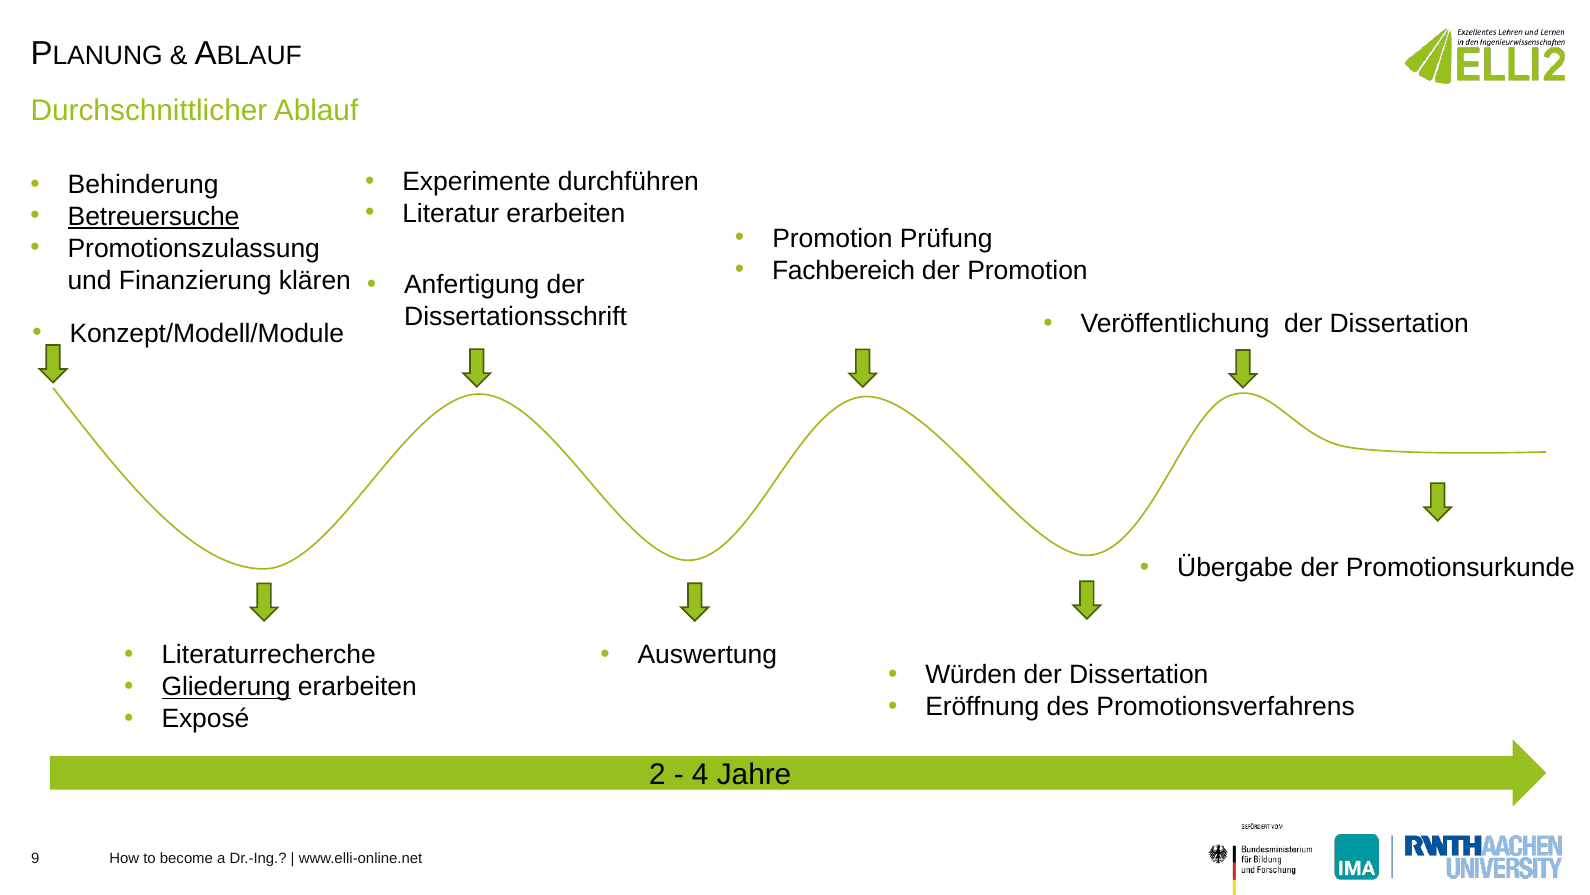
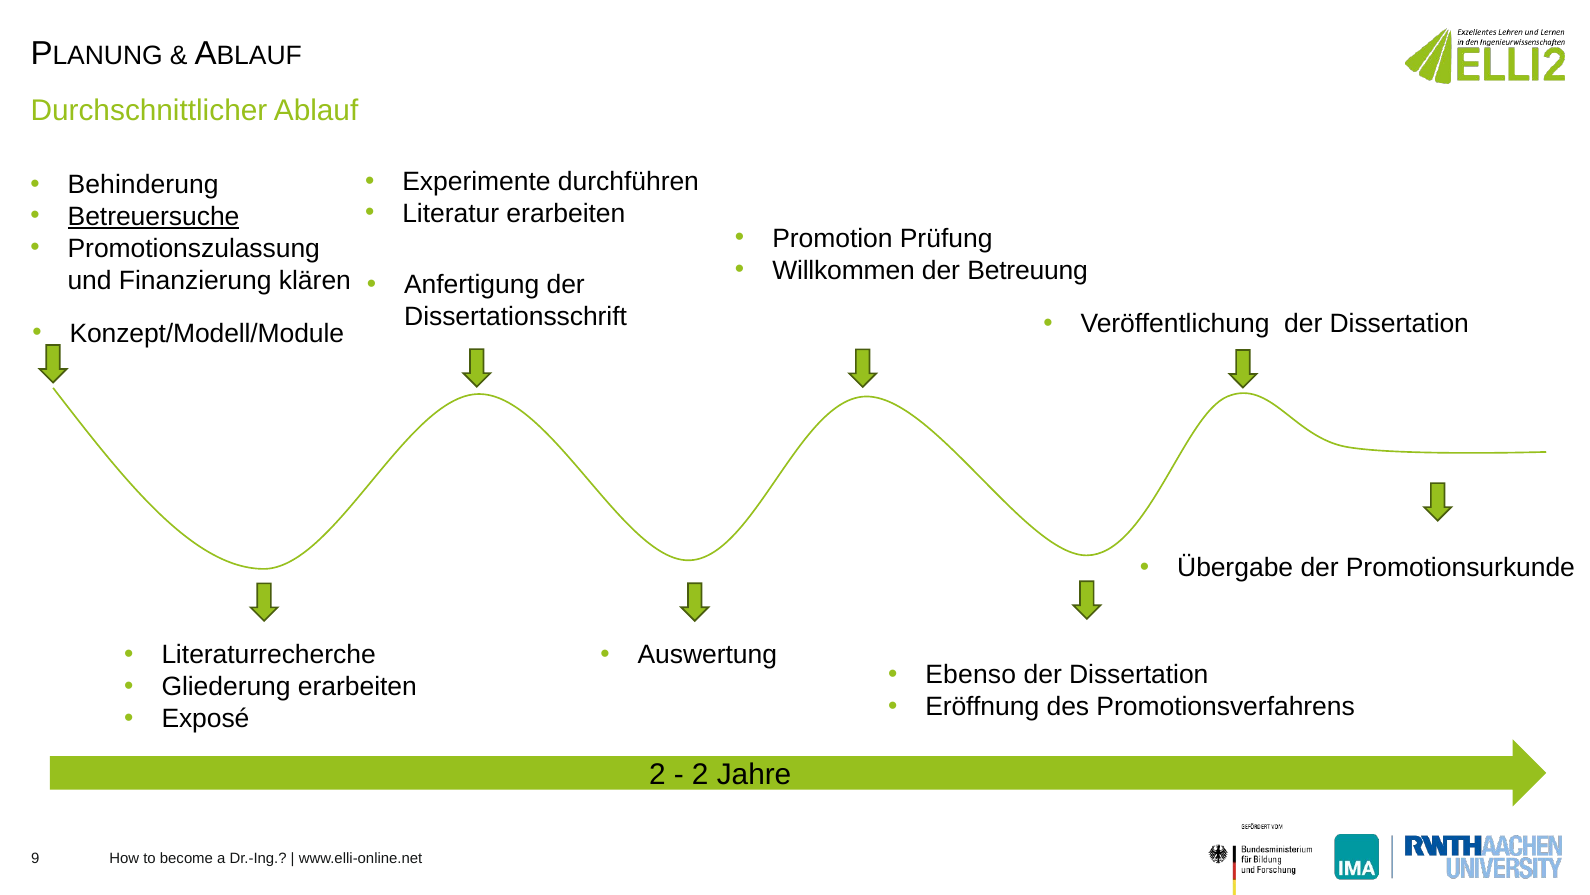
Fachbereich: Fachbereich -> Willkommen
der Promotion: Promotion -> Betreuung
Würden: Würden -> Ebenso
Gliederung underline: present -> none
4 at (700, 774): 4 -> 2
